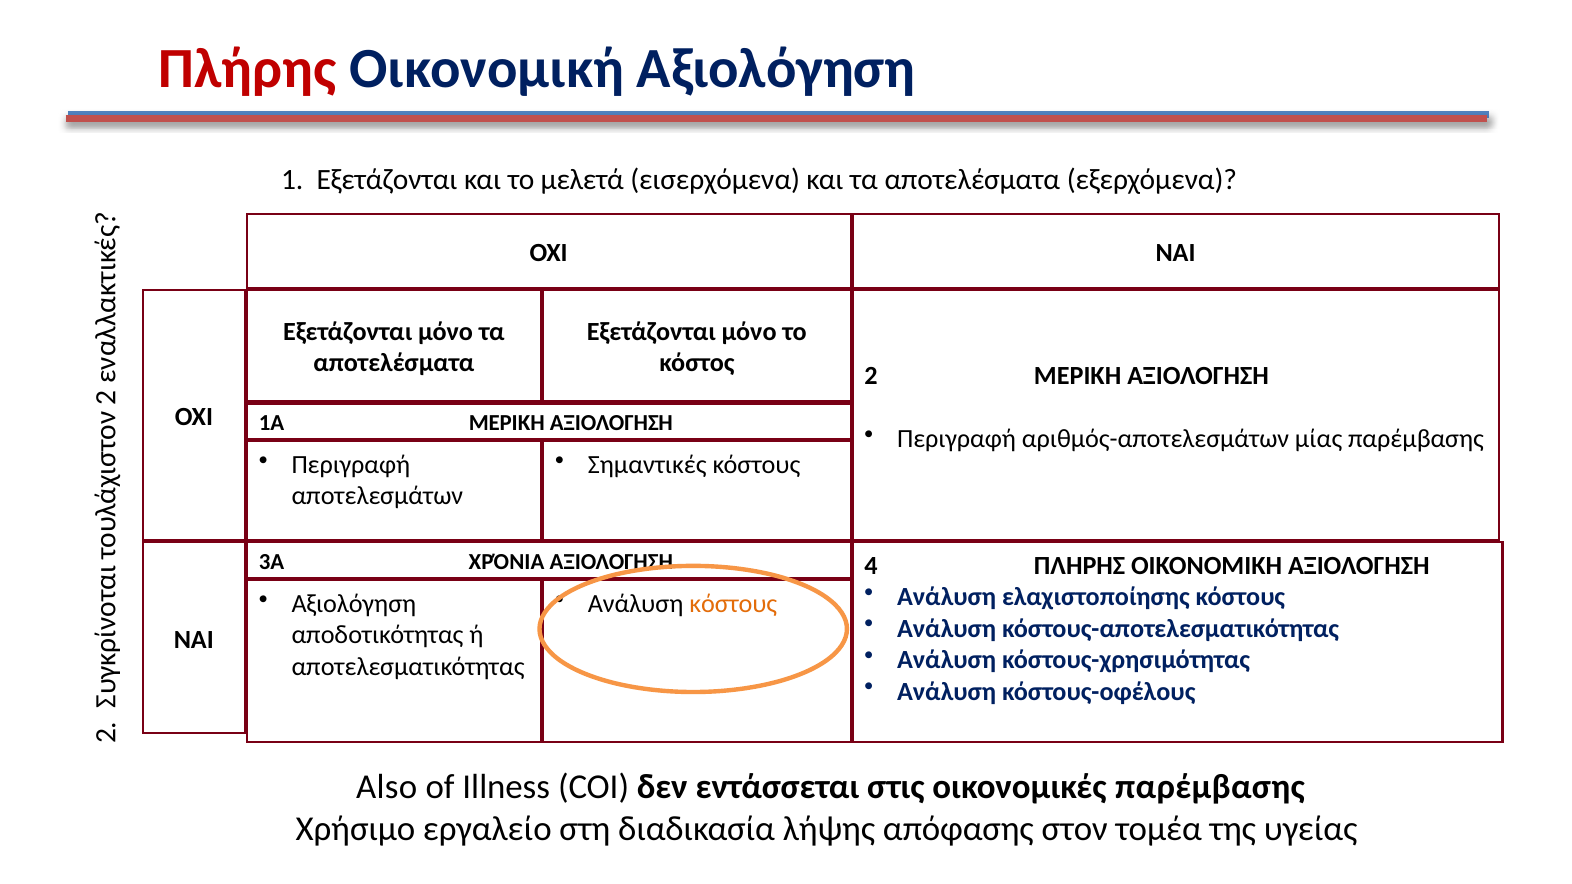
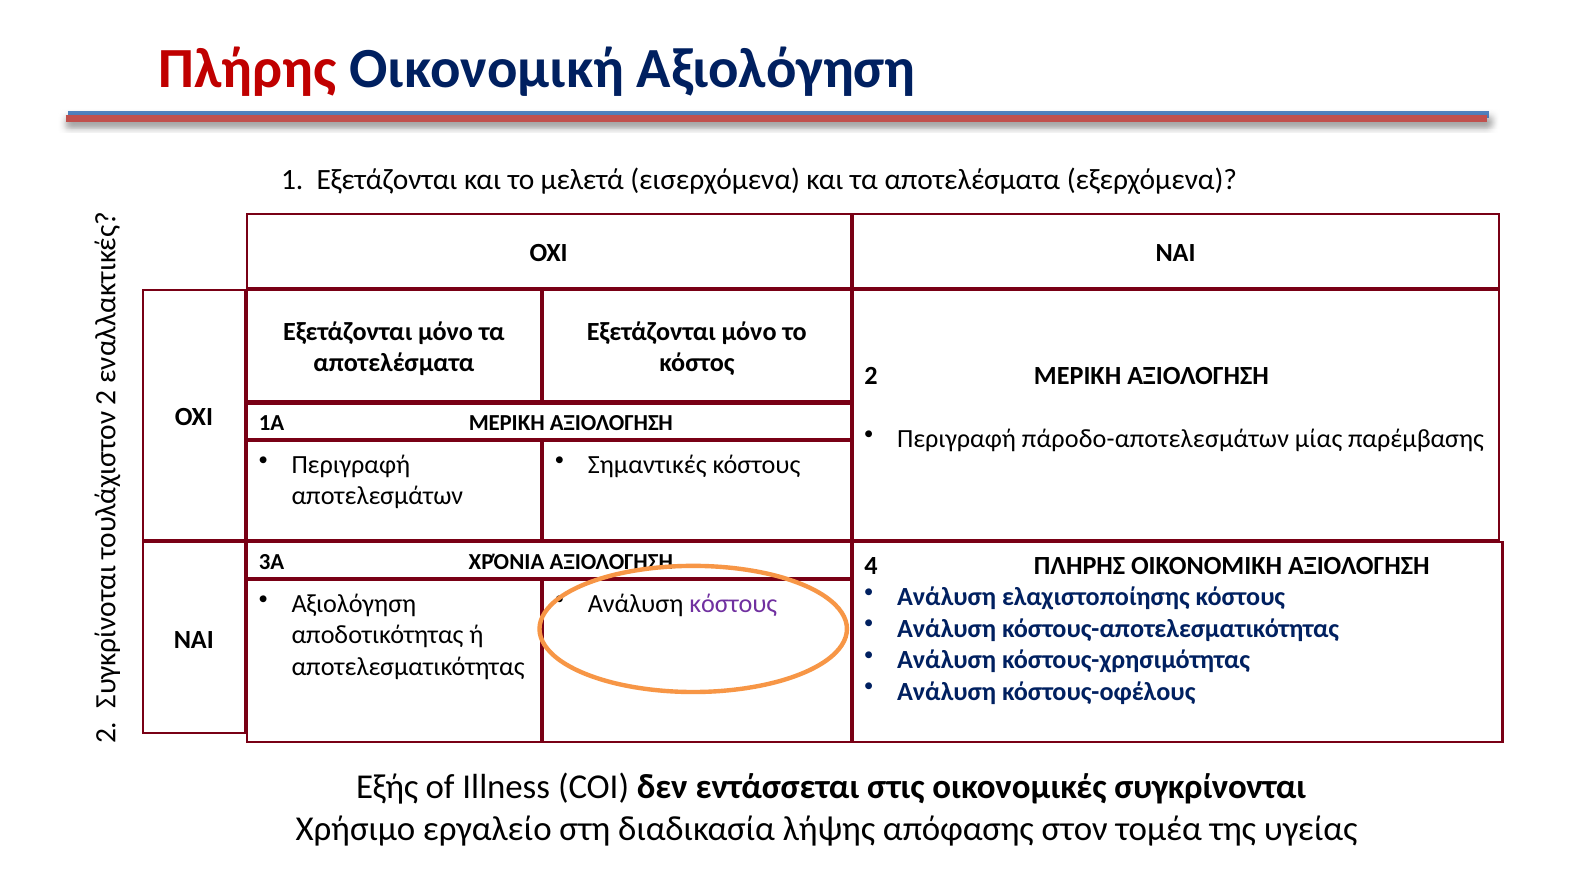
αριθμός-αποτελεσμάτων: αριθμός-αποτελεσμάτων -> πάροδο-αποτελεσμάτων
κόστους at (733, 604) colour: orange -> purple
Also: Also -> Εξής
οικονομικές παρέμβασης: παρέμβασης -> συγκρίνονται
